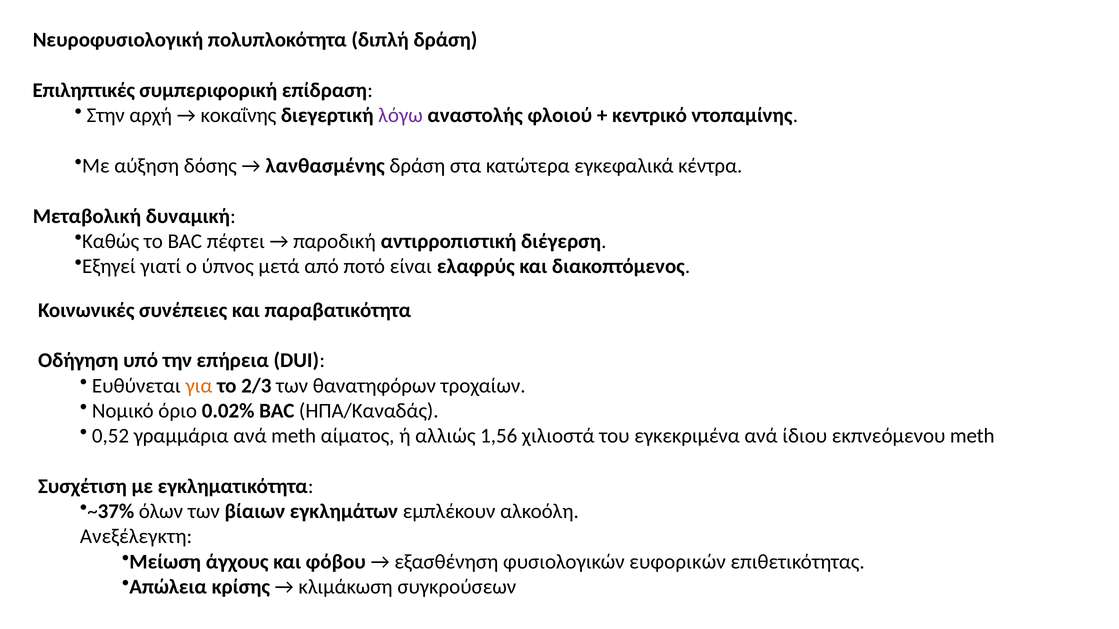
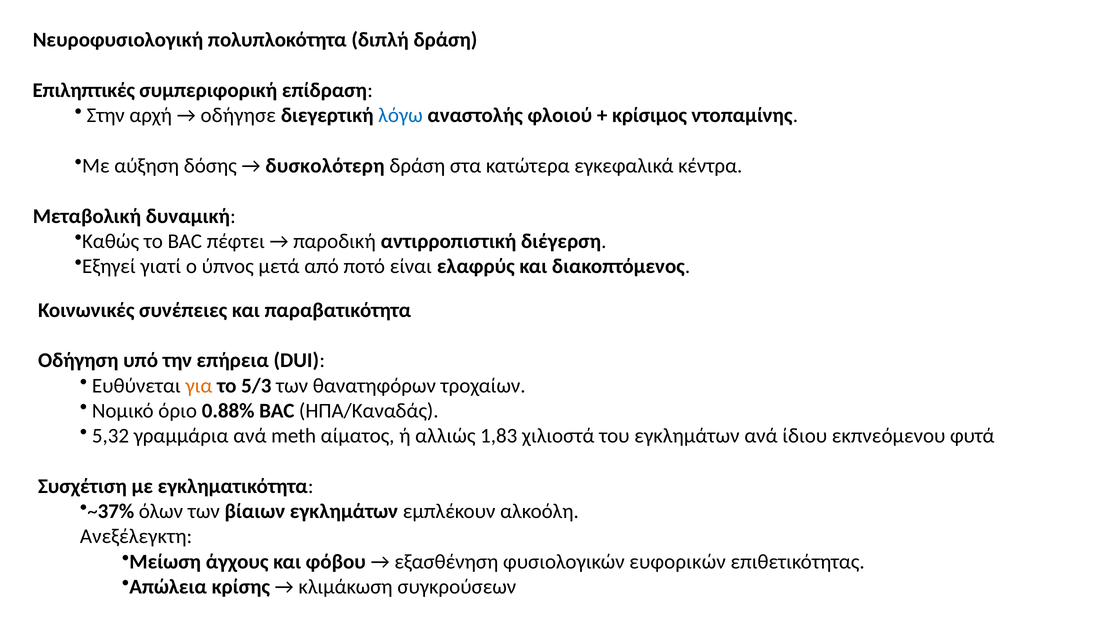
κοκαΐνης: κοκαΐνης -> οδήγησε
λόγω colour: purple -> blue
κεντρικό: κεντρικό -> κρίσιμος
λανθασμένης: λανθασμένης -> δυσκολότερη
2/3: 2/3 -> 5/3
0.02%: 0.02% -> 0.88%
0,52: 0,52 -> 5,32
1,56: 1,56 -> 1,83
του εγκεκριμένα: εγκεκριμένα -> εγκλημάτων
εκπνεόμενου meth: meth -> φυτά
